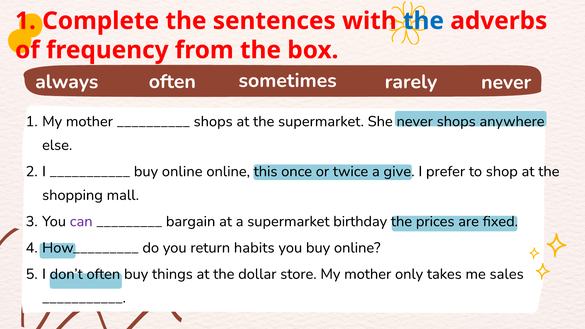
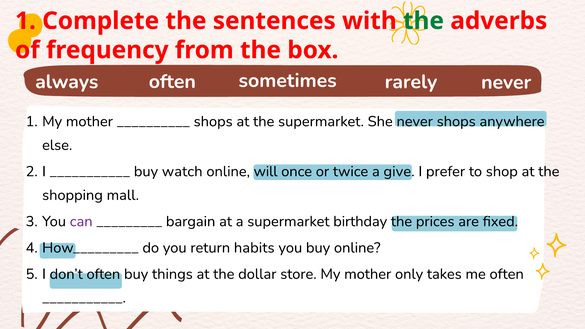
the at (423, 21) colour: blue -> green
online at (182, 171): online -> watch
this: this -> will
me sales: sales -> often
